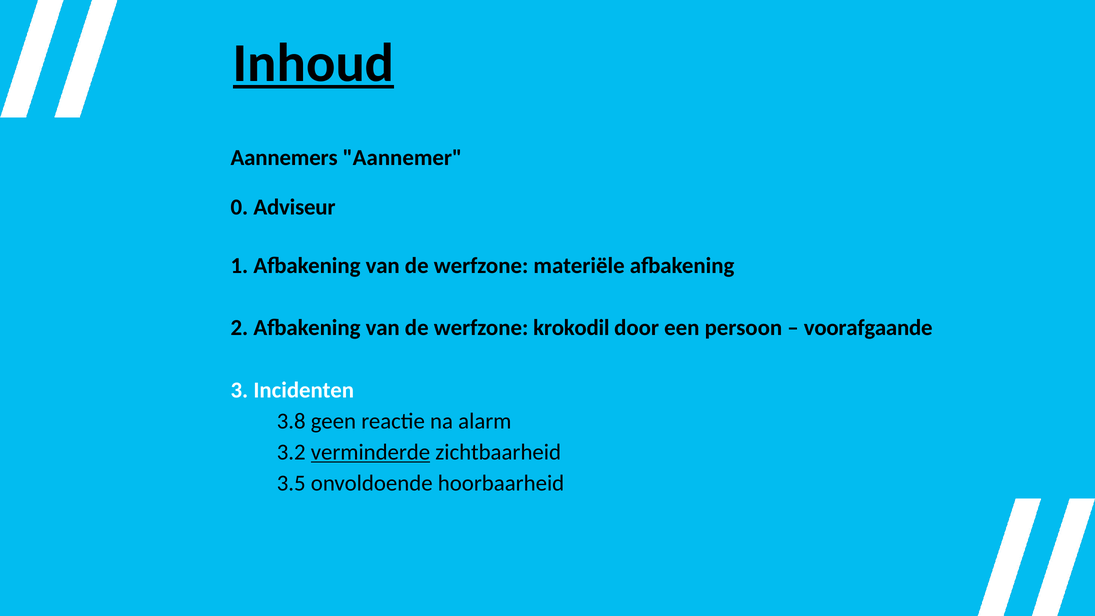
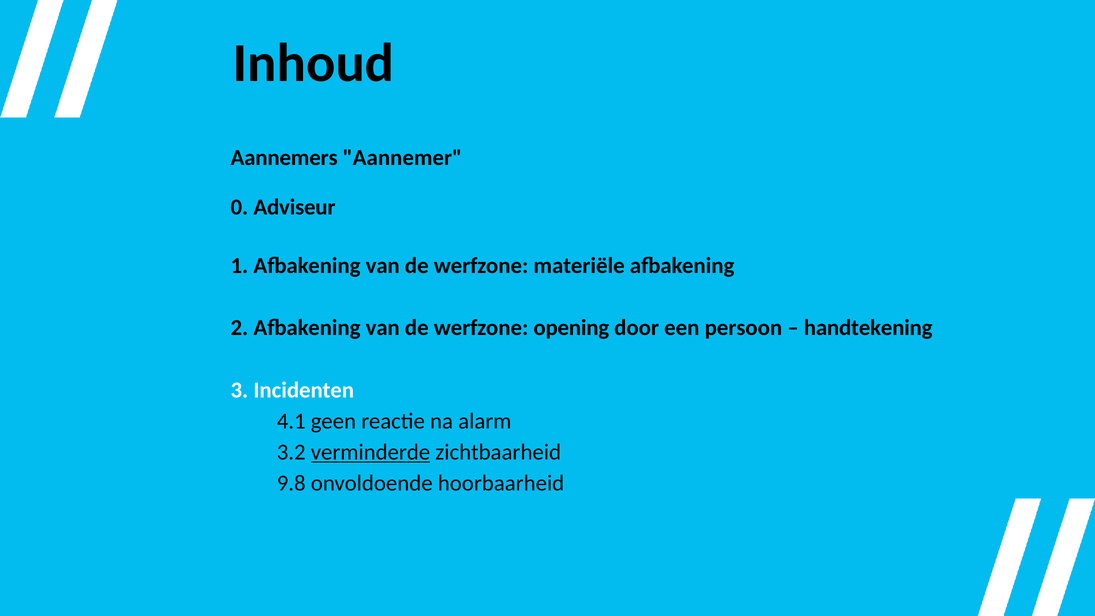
Inhoud underline: present -> none
krokodil: krokodil -> opening
voorafgaande: voorafgaande -> handtekening
3.8: 3.8 -> 4.1
3.5: 3.5 -> 9.8
